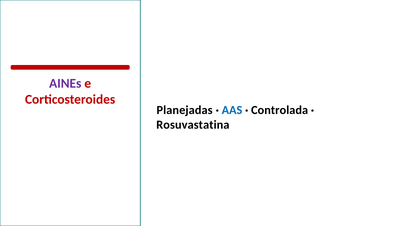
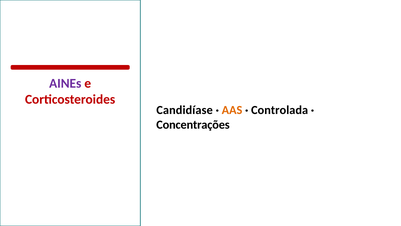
Planejadas: Planejadas -> Candidíase
AAS colour: blue -> orange
Rosuvastatina: Rosuvastatina -> Concentrações
